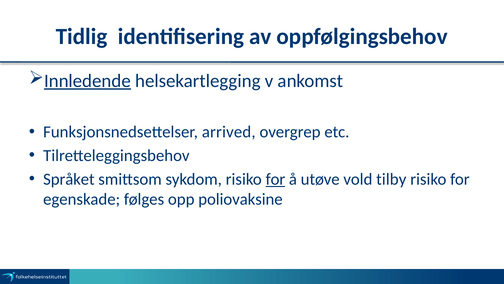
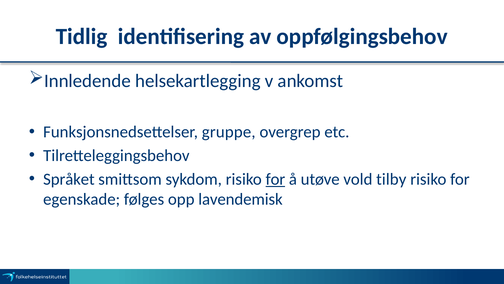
Innledende underline: present -> none
arrived: arrived -> gruppe
poliovaksine: poliovaksine -> lavendemisk
